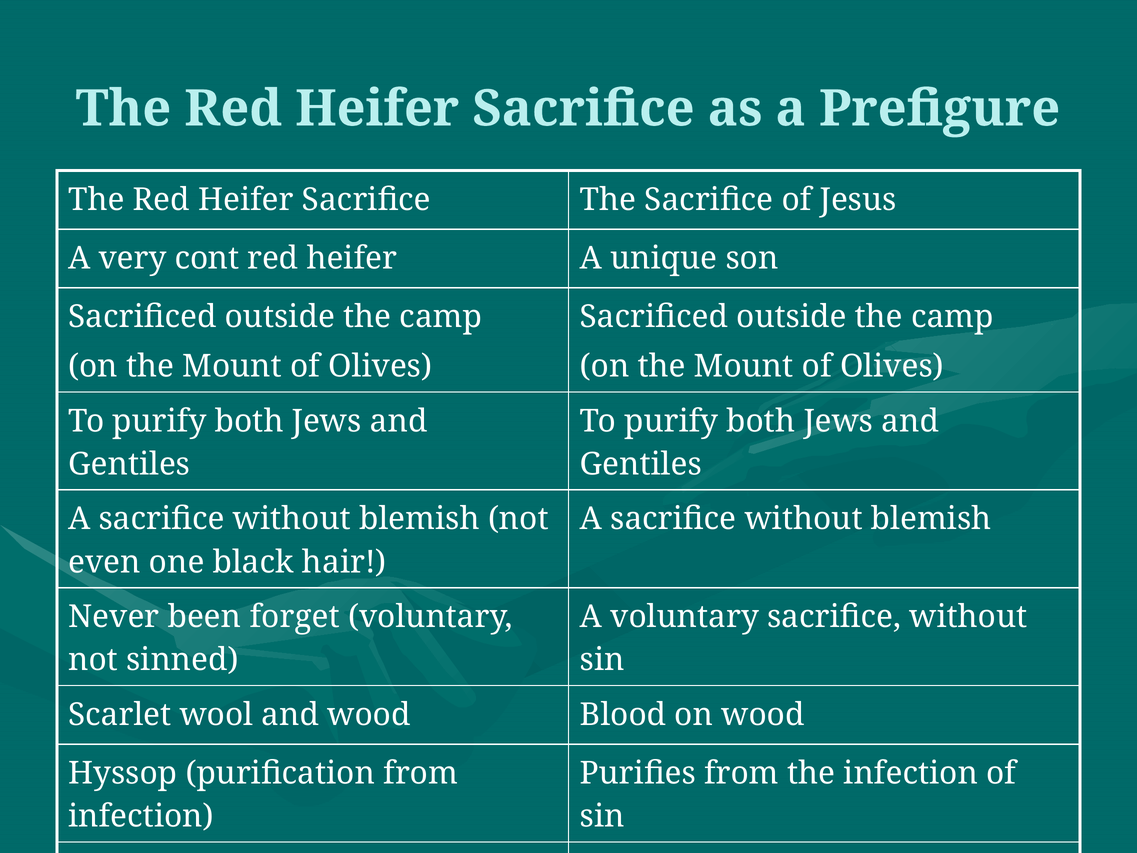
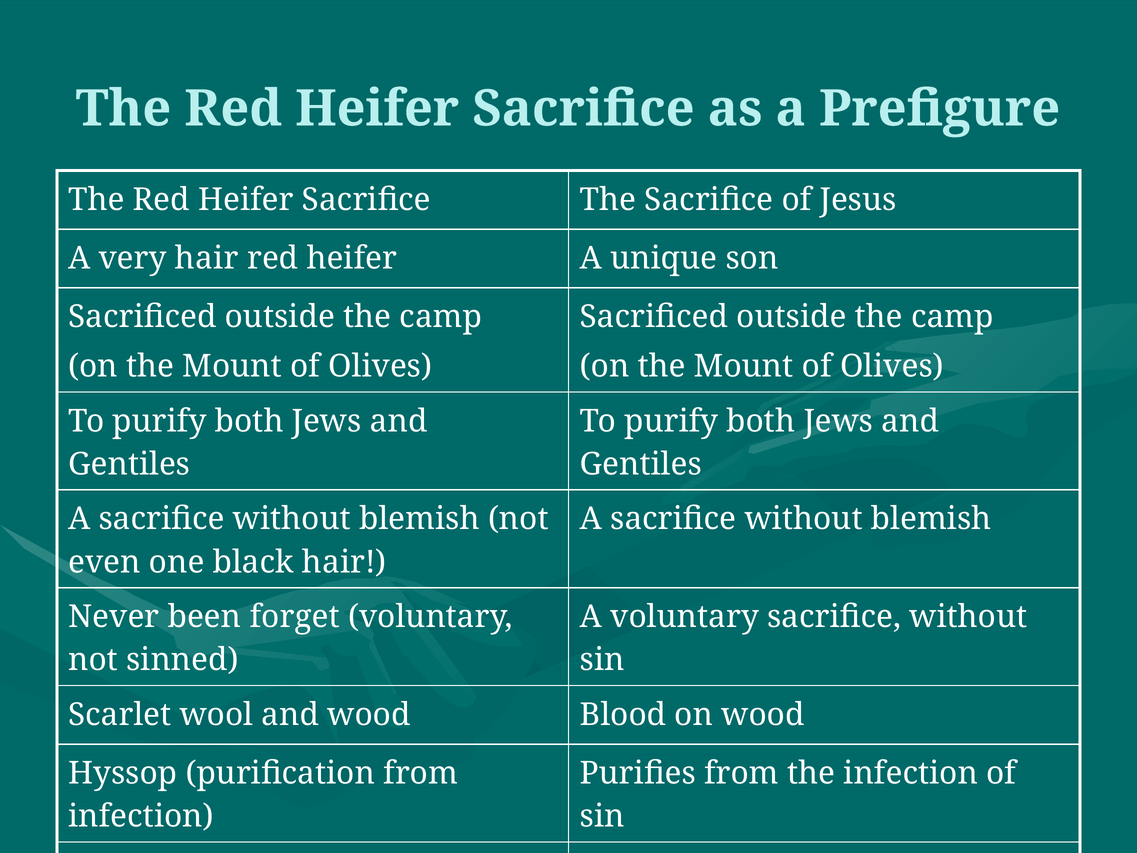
very cont: cont -> hair
